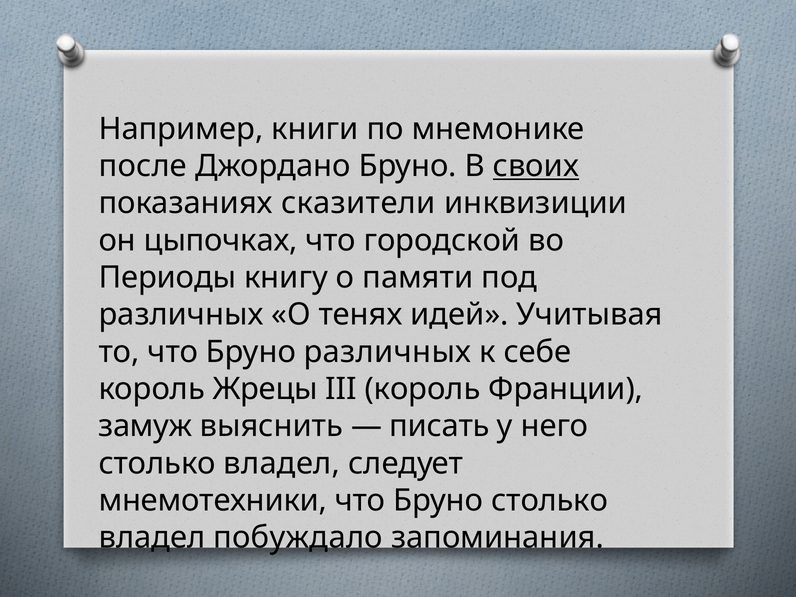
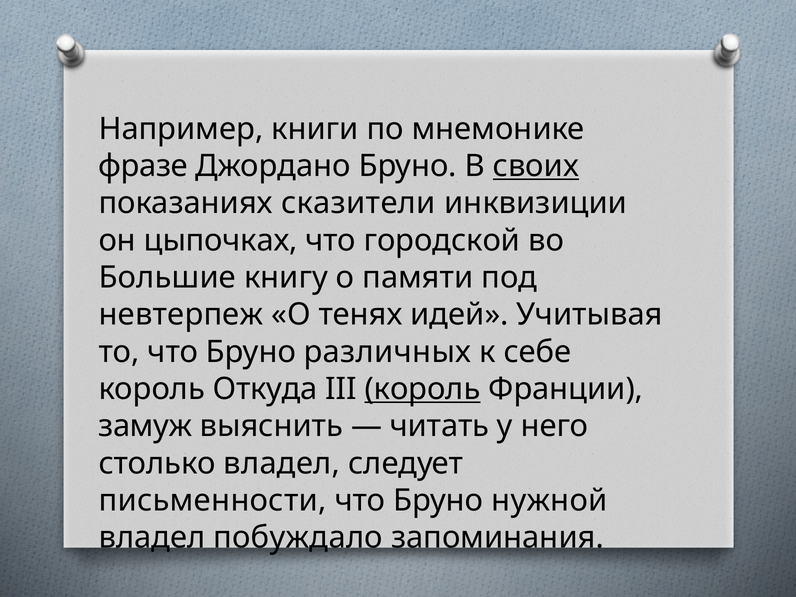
после: после -> фразе
Периоды: Периоды -> Большие
различных at (181, 315): различных -> невтерпеж
Жрецы: Жрецы -> Откуда
король at (423, 389) underline: none -> present
писать: писать -> читать
мнемотехники: мнемотехники -> письменности
Бруно столько: столько -> нужной
